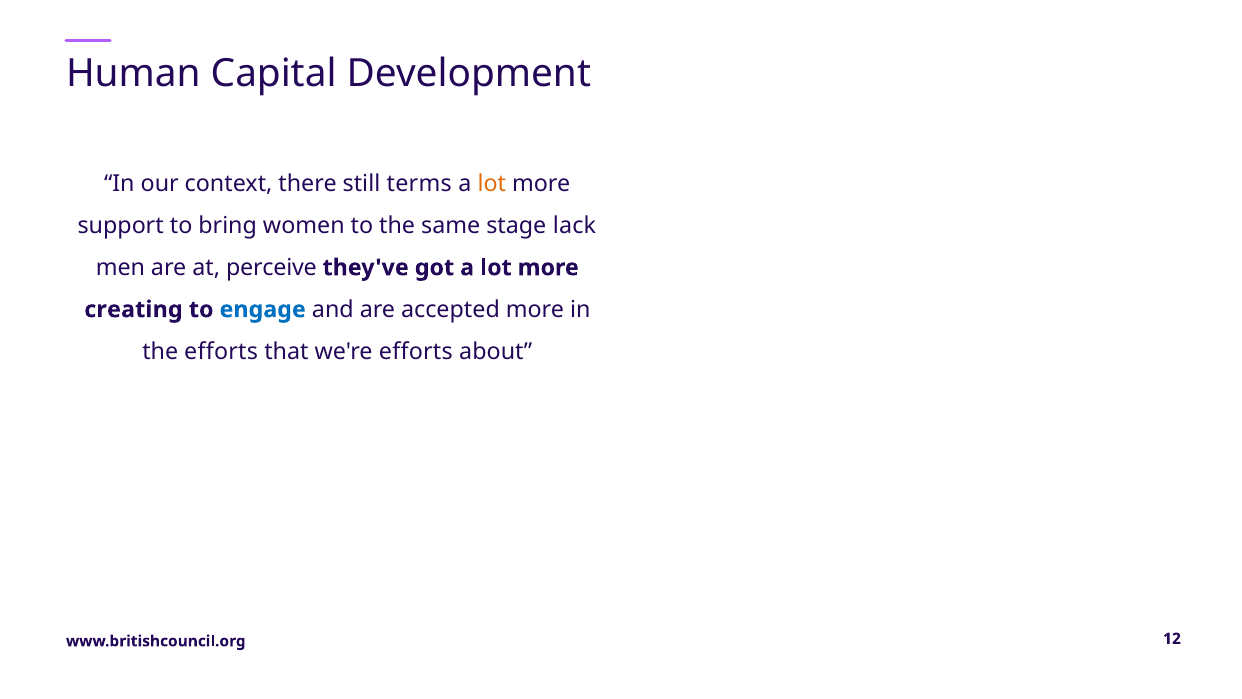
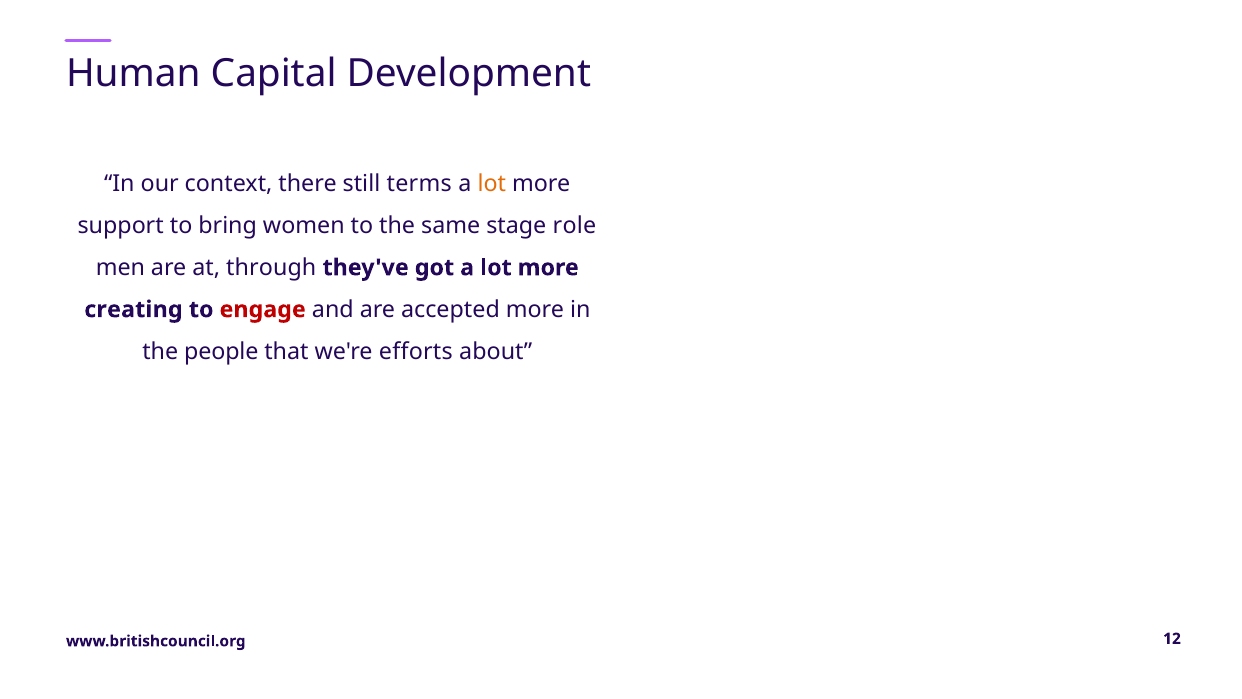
lack: lack -> role
perceive: perceive -> through
engage colour: blue -> red
the efforts: efforts -> people
